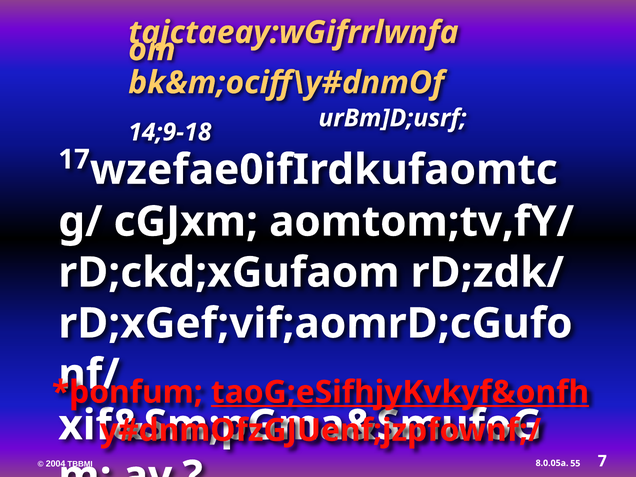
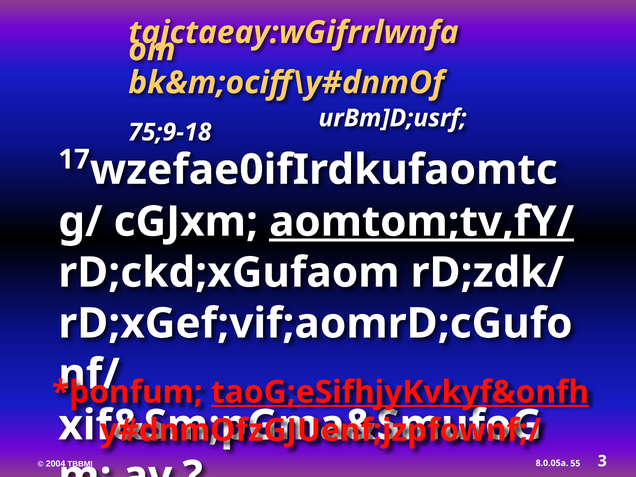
14;9-18: 14;9-18 -> 75;9-18
aomtom;tv,fY/ underline: none -> present
7: 7 -> 3
